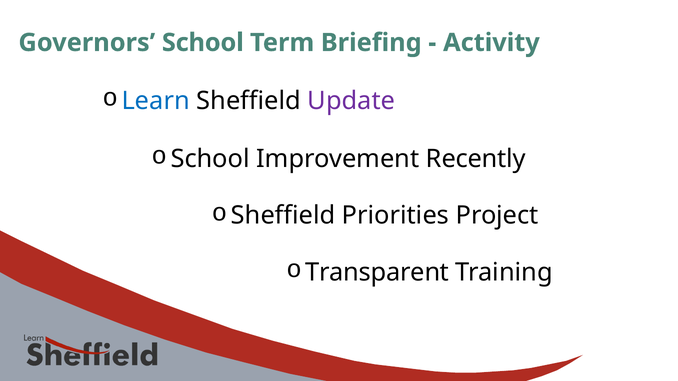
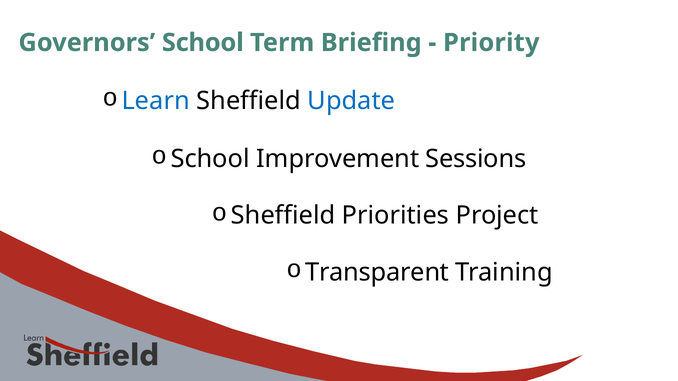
Activity: Activity -> Priority
Update colour: purple -> blue
Recently: Recently -> Sessions
